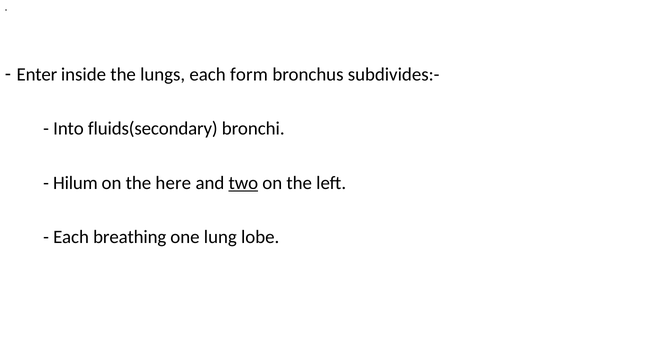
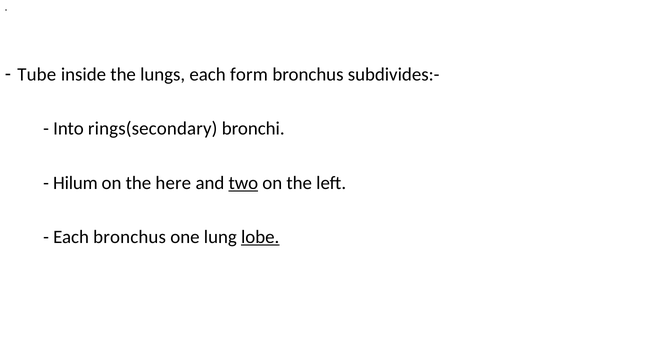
Enter: Enter -> Tube
fluids(secondary: fluids(secondary -> rings(secondary
Each breathing: breathing -> bronchus
lobe underline: none -> present
